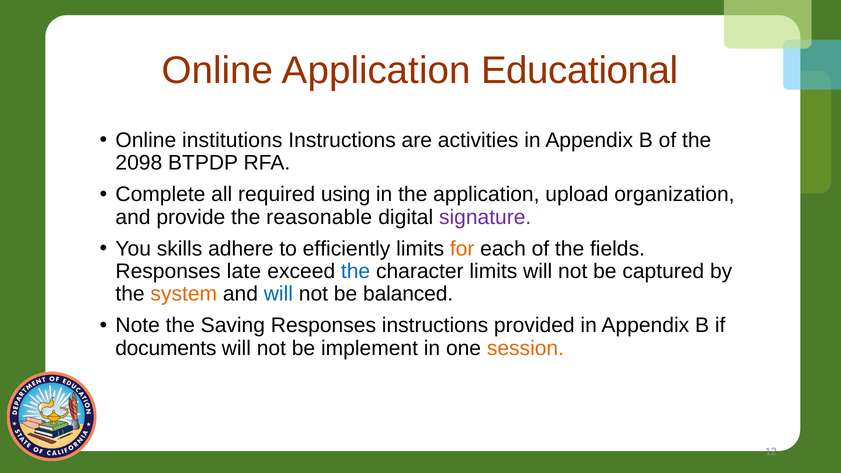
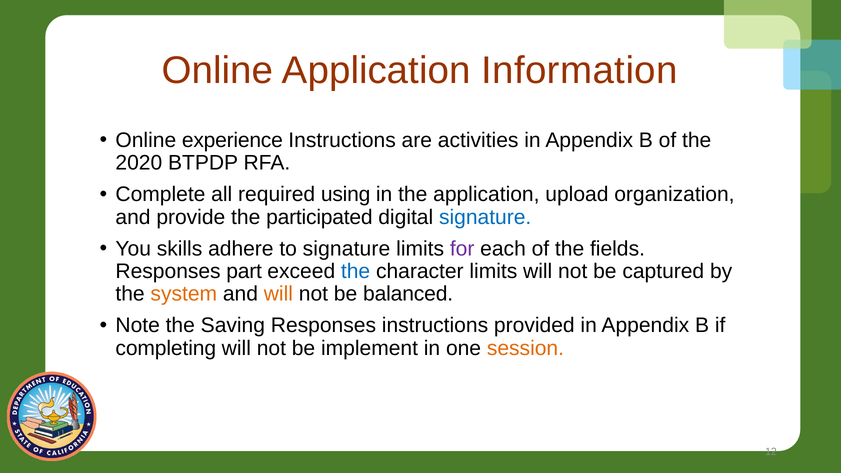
Educational: Educational -> Information
institutions: institutions -> experience
2098: 2098 -> 2020
reasonable: reasonable -> participated
signature at (485, 217) colour: purple -> blue
to efficiently: efficiently -> signature
for colour: orange -> purple
late: late -> part
will at (278, 294) colour: blue -> orange
documents: documents -> completing
